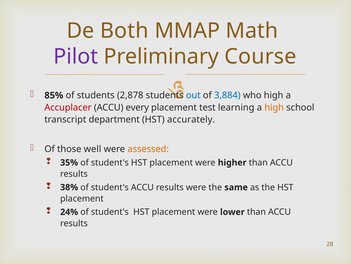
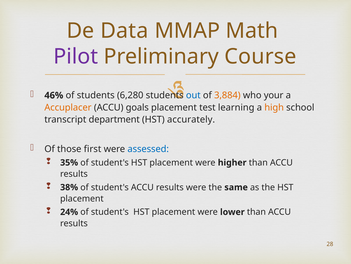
Both: Both -> Data
85%: 85% -> 46%
2,878: 2,878 -> 6,280
3,884 colour: blue -> orange
who high: high -> your
Accuplacer colour: red -> orange
every: every -> goals
well: well -> first
assessed colour: orange -> blue
